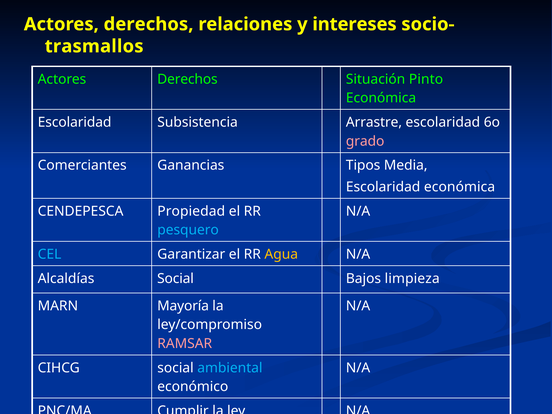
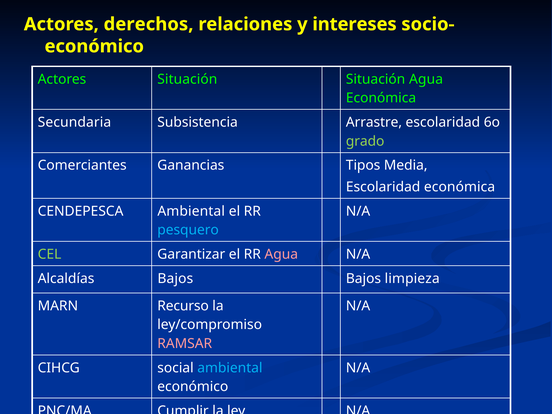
trasmallos at (94, 46): trasmallos -> económico
Derechos at (187, 79): Derechos -> Situación
Situación Pinto: Pinto -> Agua
Escolaridad at (75, 122): Escolaridad -> Secundaria
grado colour: pink -> light green
CENDEPESCA Propiedad: Propiedad -> Ambiental
CEL colour: light blue -> light green
Agua at (281, 254) colour: yellow -> pink
Alcaldías Social: Social -> Bajos
Mayoría: Mayoría -> Recurso
